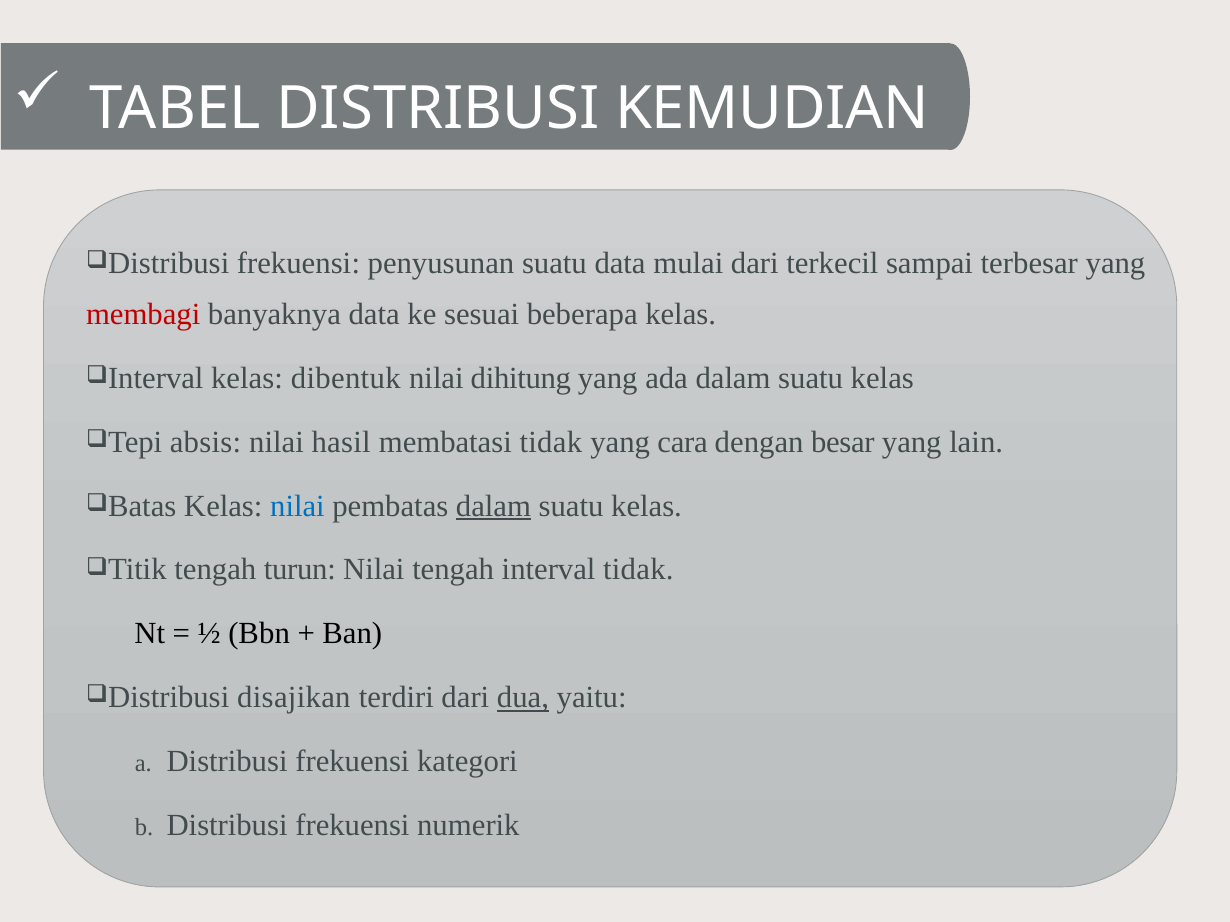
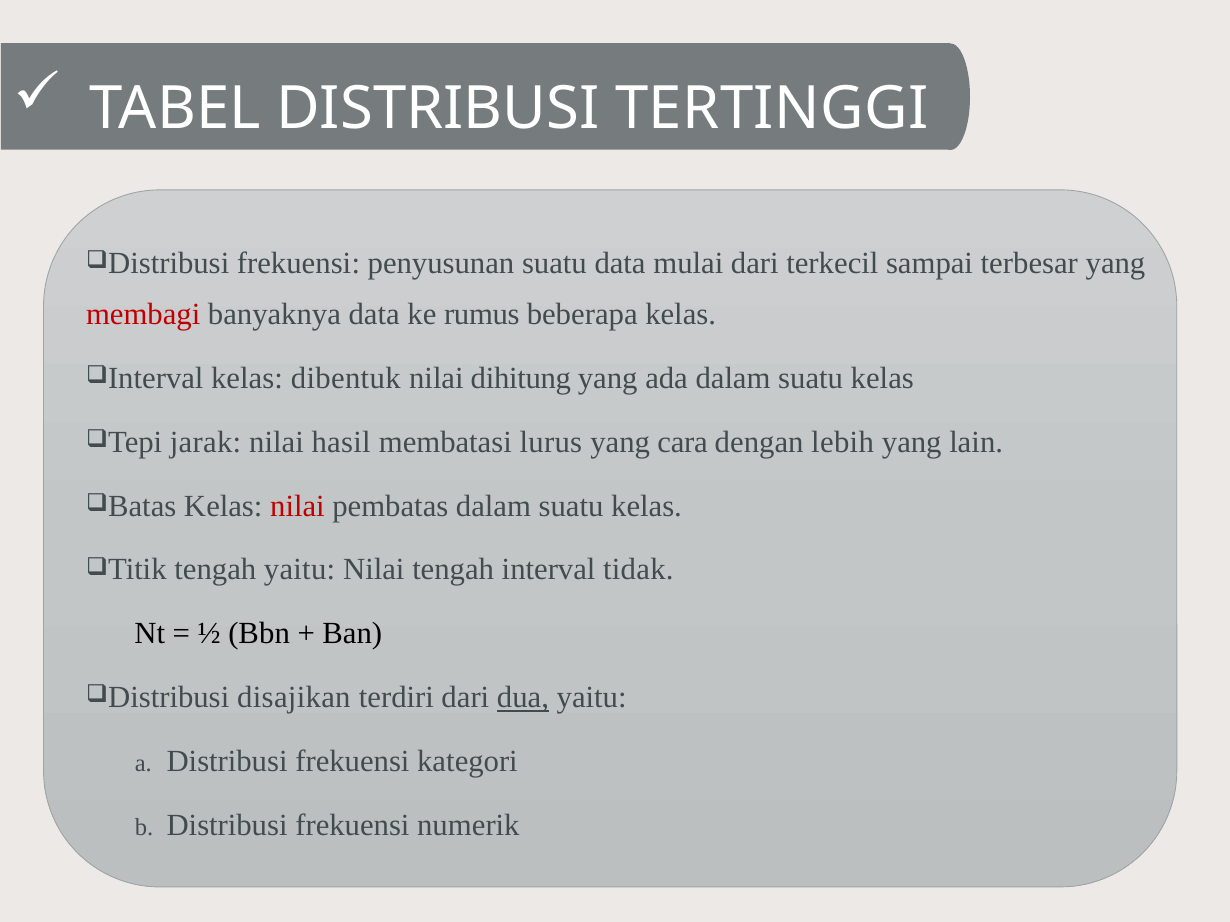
KEMUDIAN: KEMUDIAN -> TERTINGGI
sesuai: sesuai -> rumus
absis: absis -> jarak
membatasi tidak: tidak -> lurus
besar: besar -> lebih
nilai at (297, 506) colour: blue -> red
dalam at (493, 506) underline: present -> none
tengah turun: turun -> yaitu
